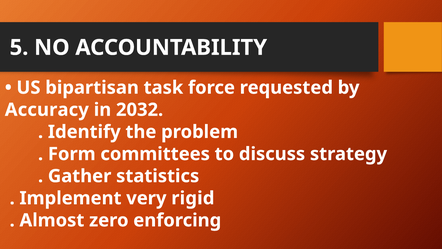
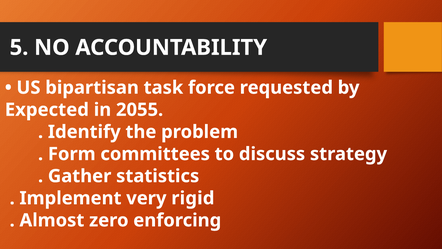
Accuracy: Accuracy -> Expected
2032: 2032 -> 2055
